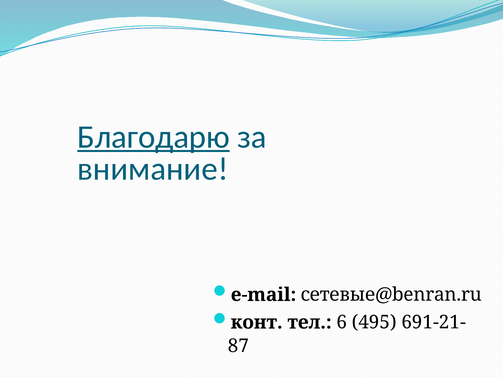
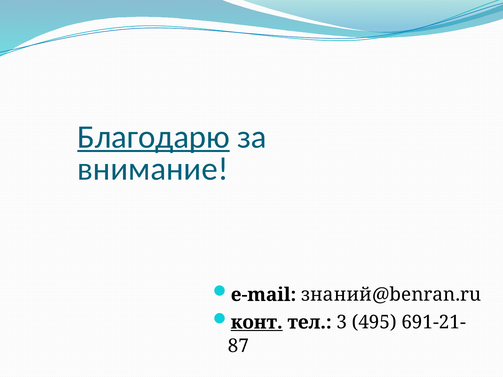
сетевые@benran.ru: сетевые@benran.ru -> знаний@benran.ru
конт underline: none -> present
6: 6 -> 3
